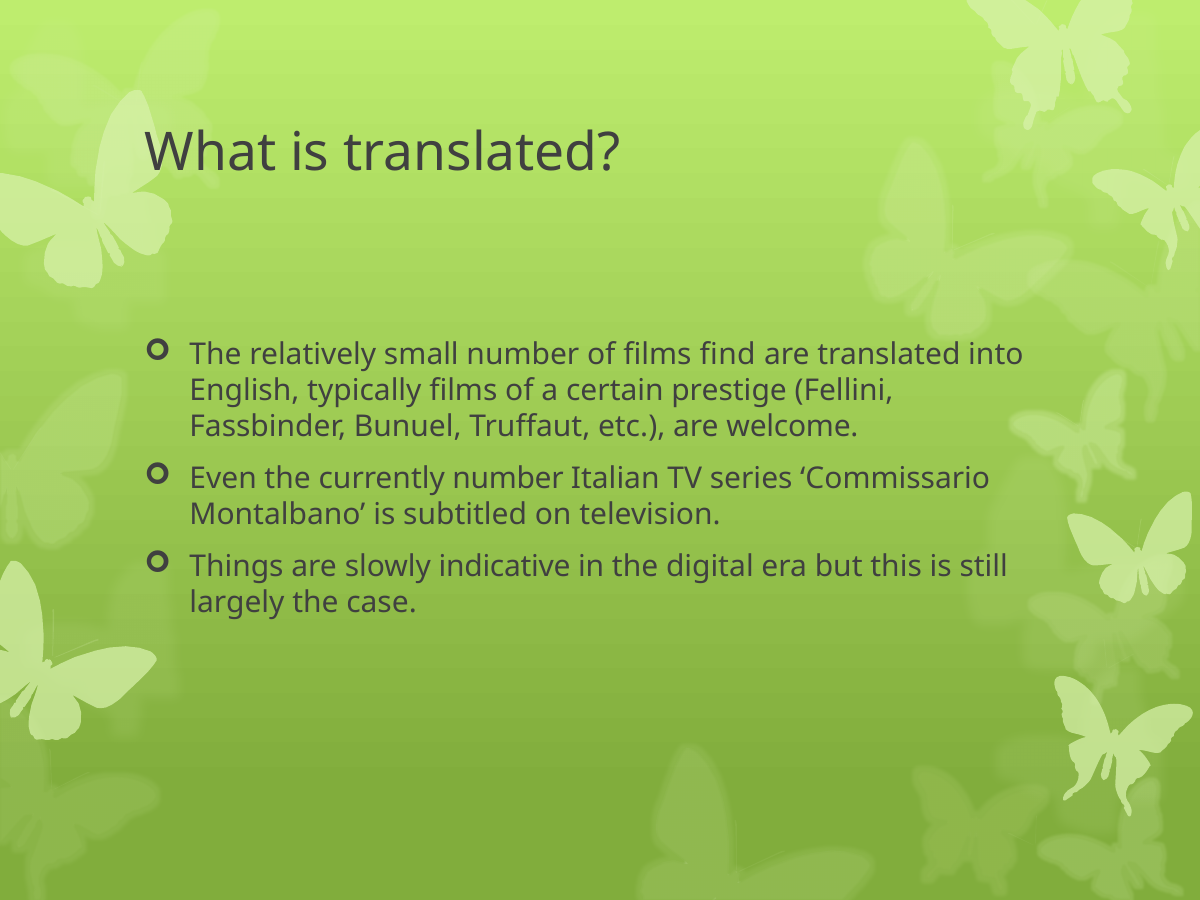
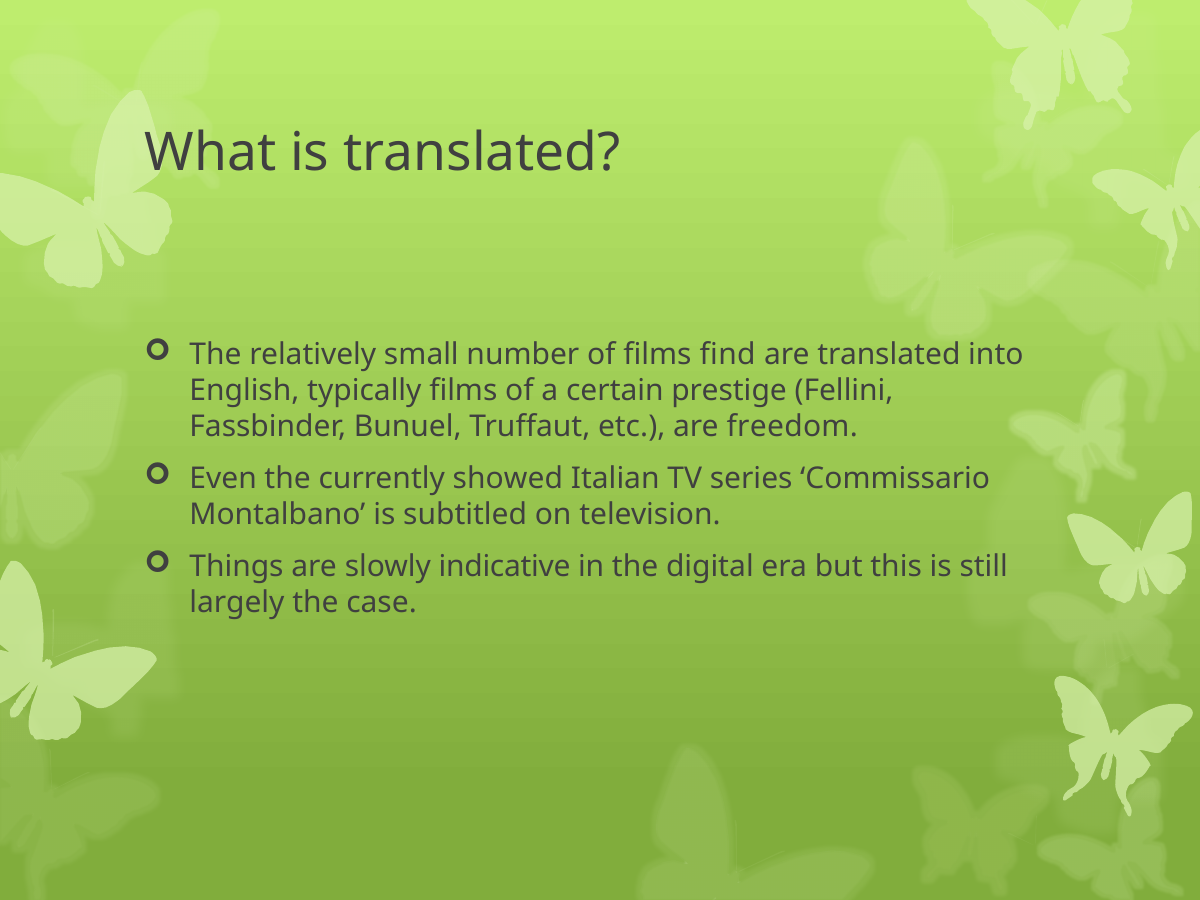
welcome: welcome -> freedom
currently number: number -> showed
